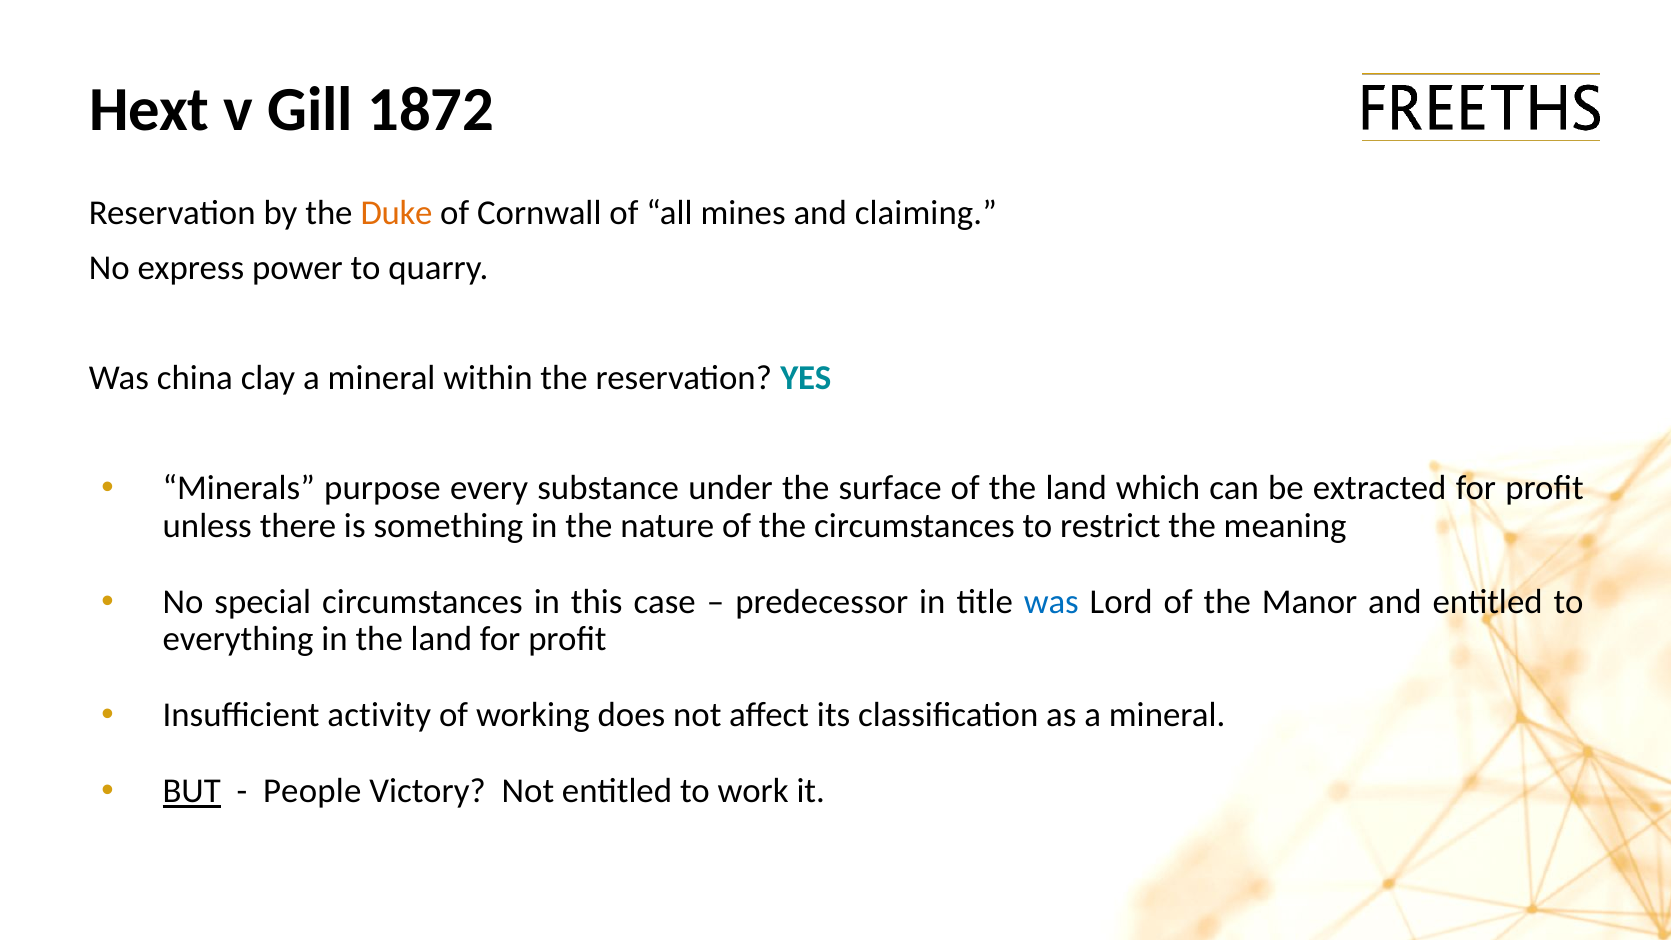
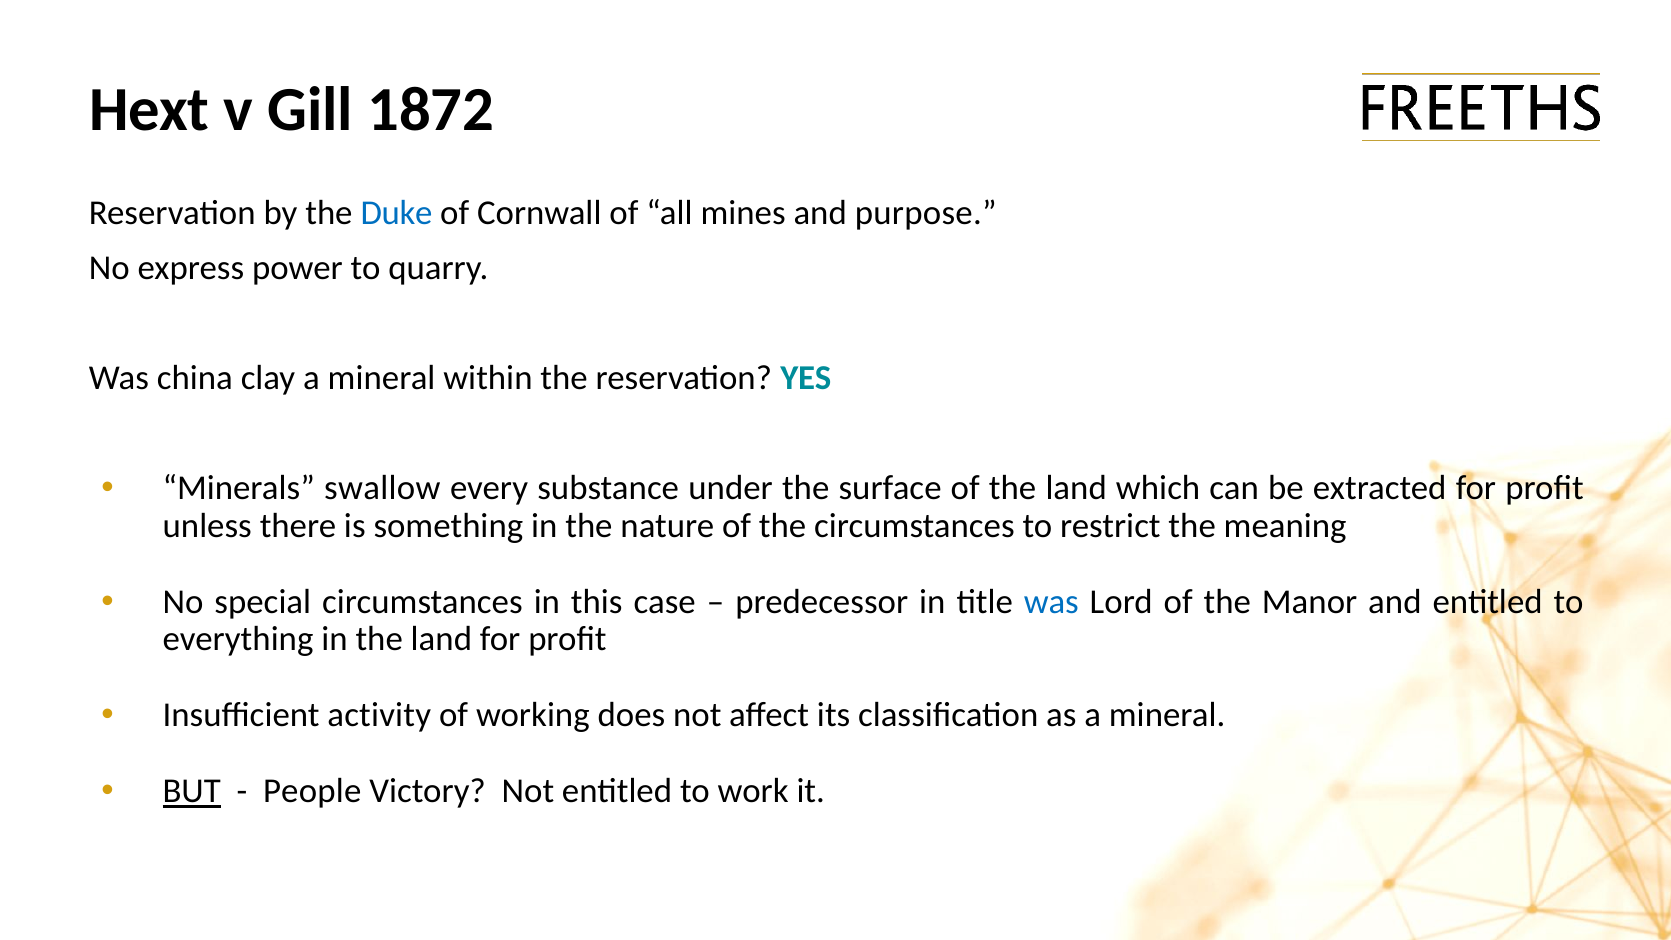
Duke colour: orange -> blue
claiming: claiming -> purpose
purpose: purpose -> swallow
